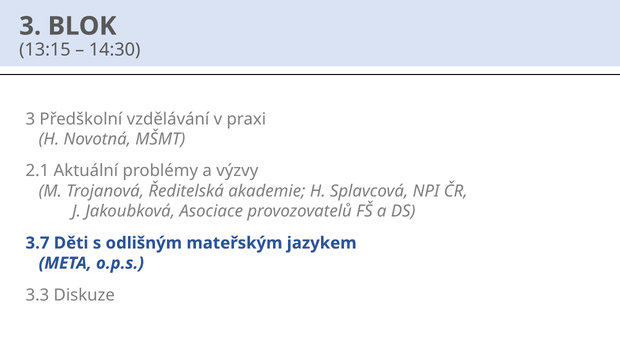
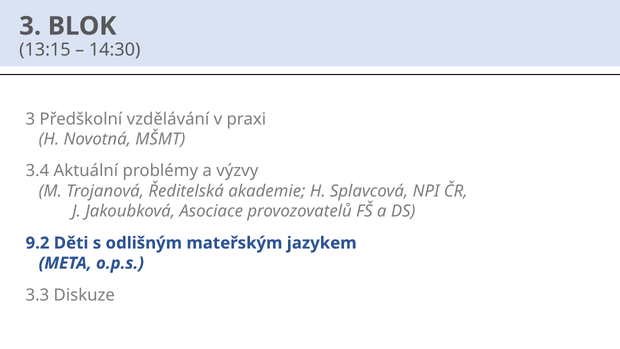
2.1: 2.1 -> 3.4
3.7: 3.7 -> 9.2
